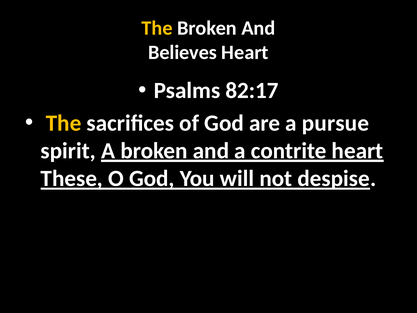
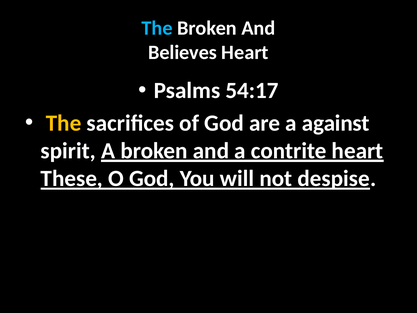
The at (157, 28) colour: yellow -> light blue
82:17: 82:17 -> 54:17
pursue: pursue -> against
